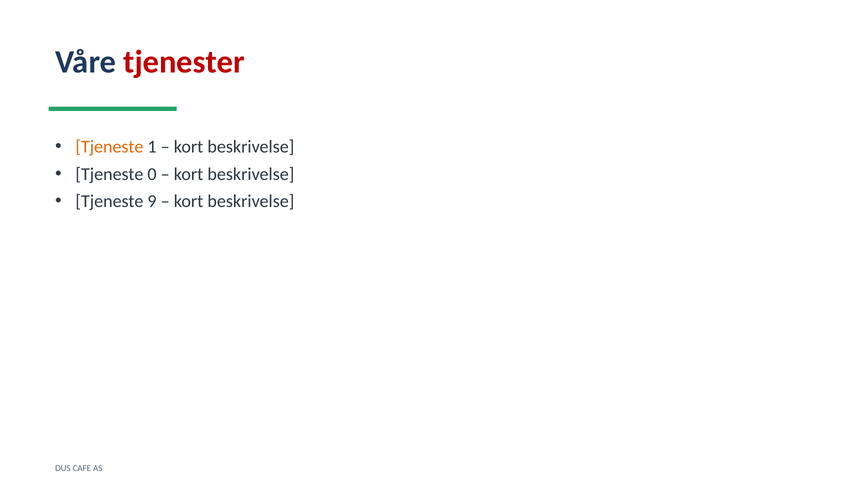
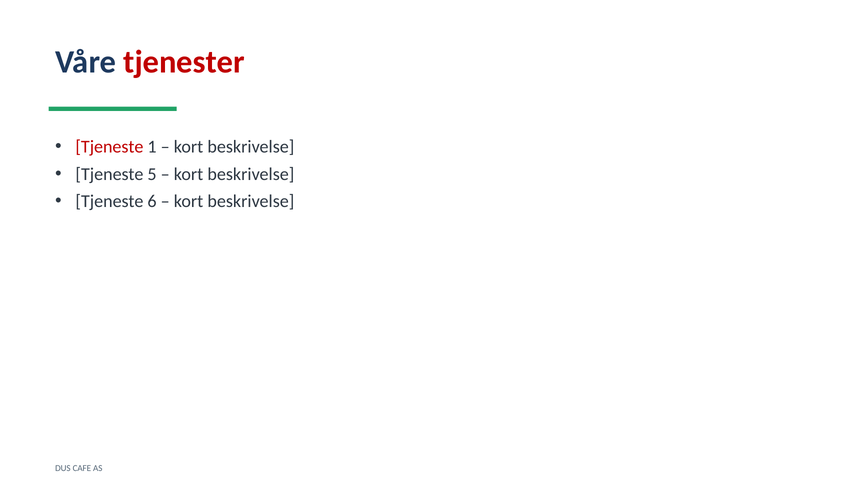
Tjeneste at (109, 147) colour: orange -> red
0: 0 -> 5
9: 9 -> 6
